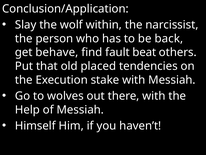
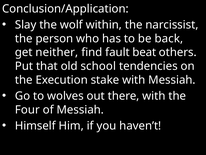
behave: behave -> neither
placed: placed -> school
Help: Help -> Four
